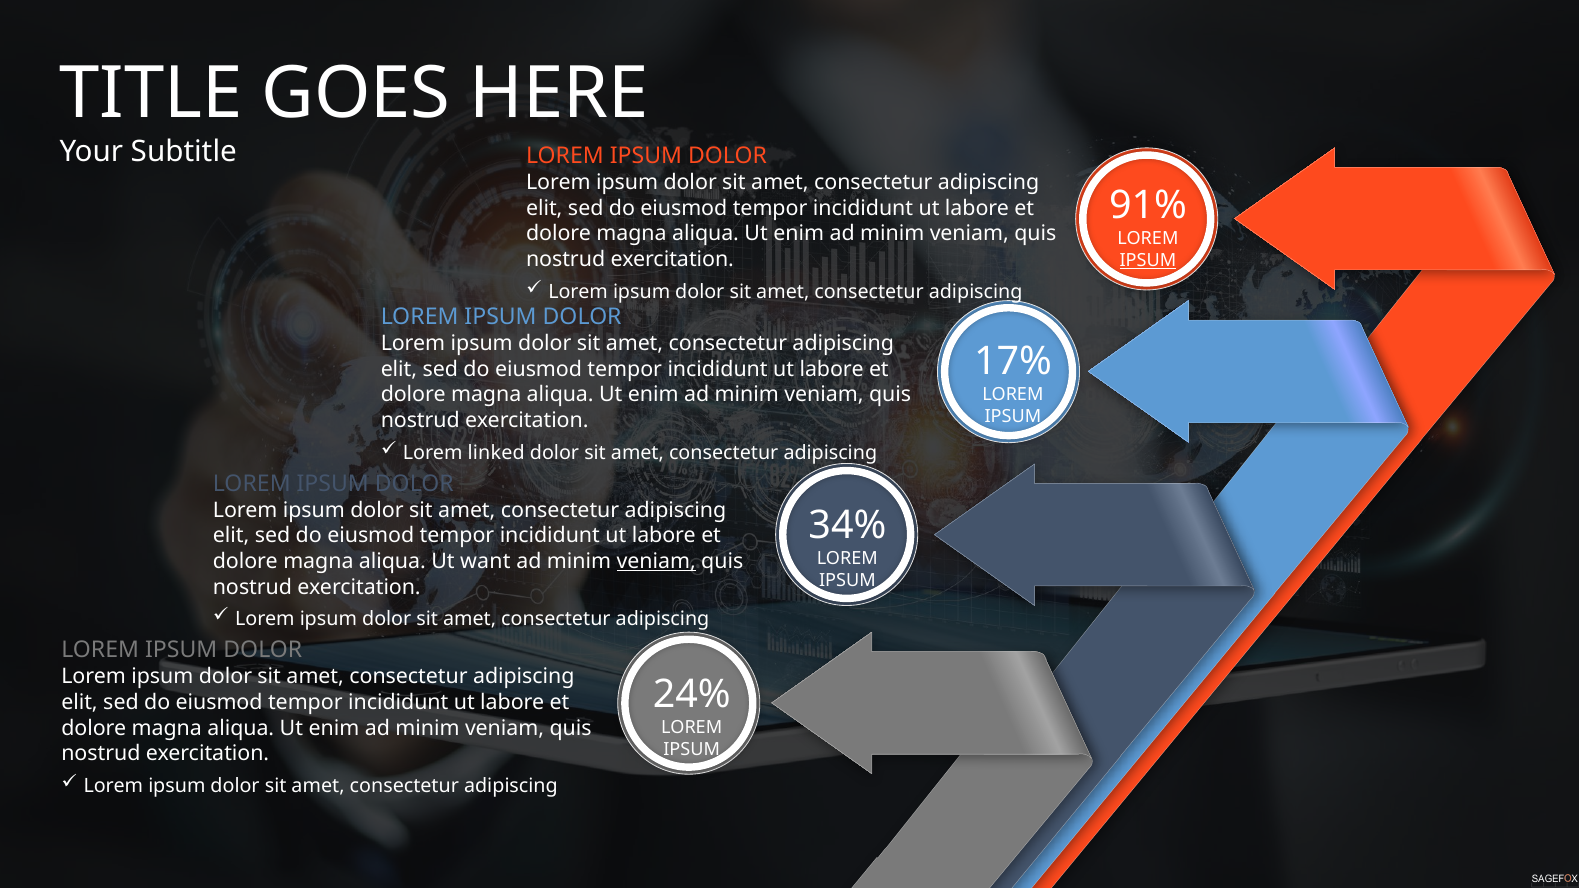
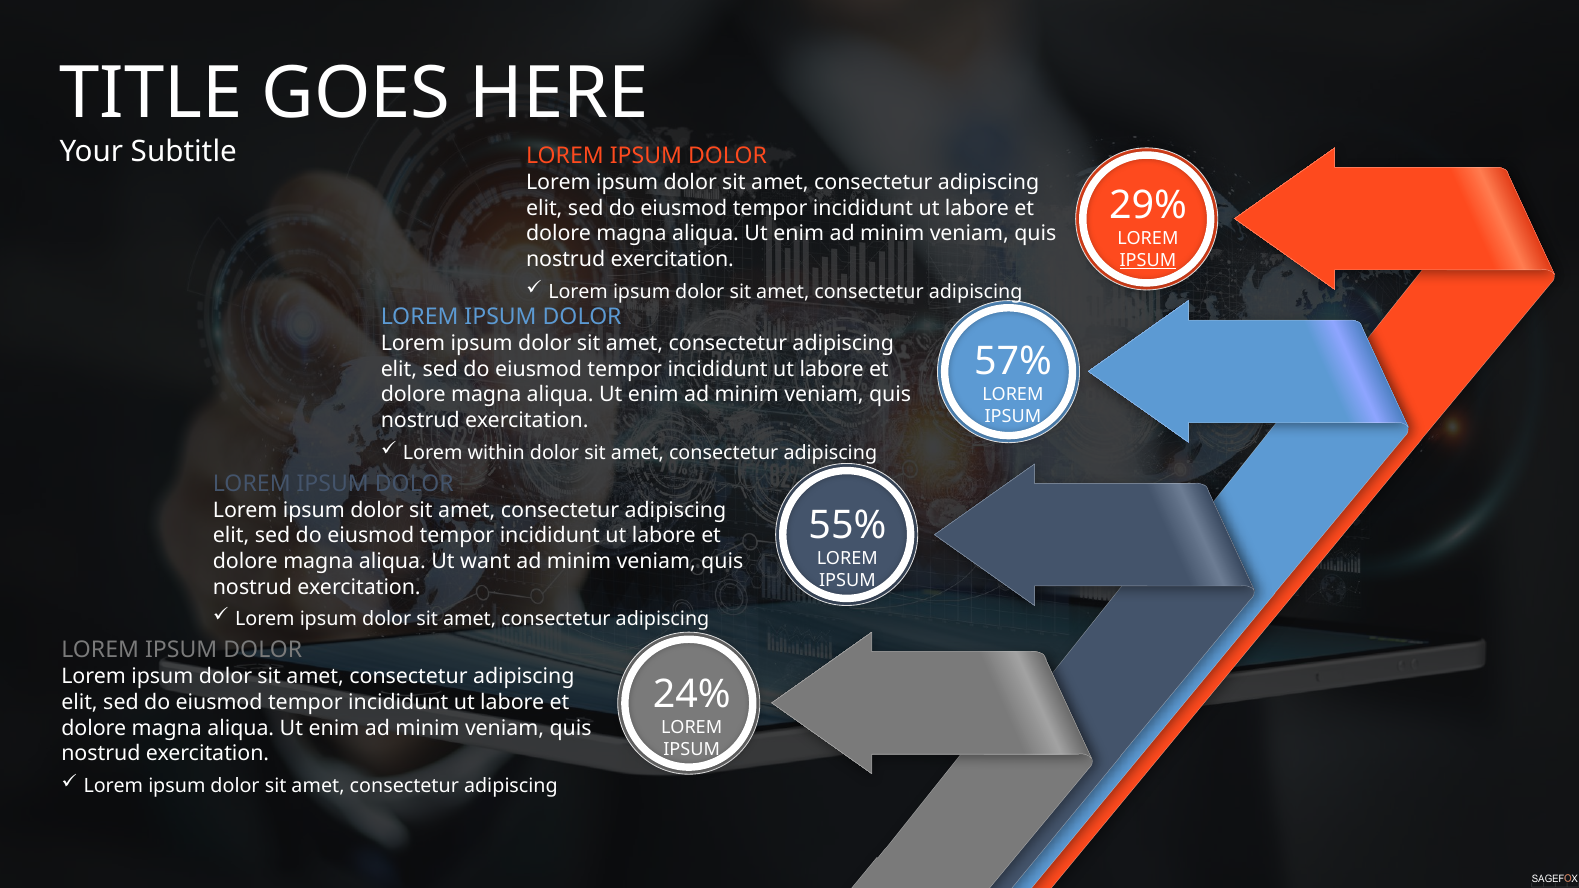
91%: 91% -> 29%
17%: 17% -> 57%
linked: linked -> within
34%: 34% -> 55%
veniam at (656, 561) underline: present -> none
